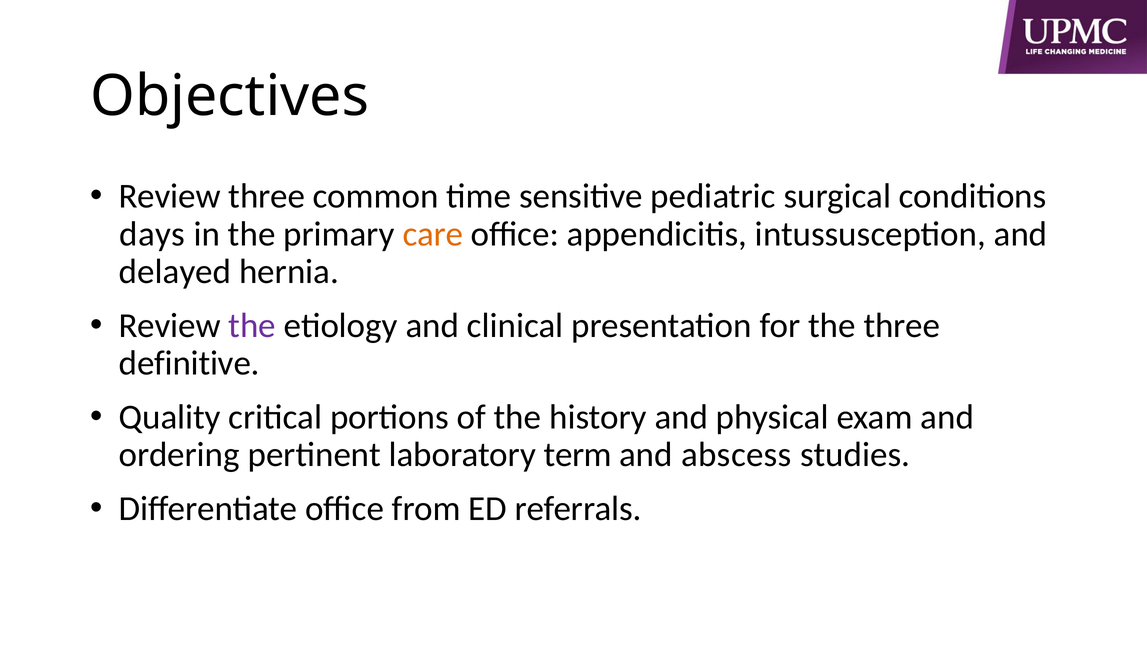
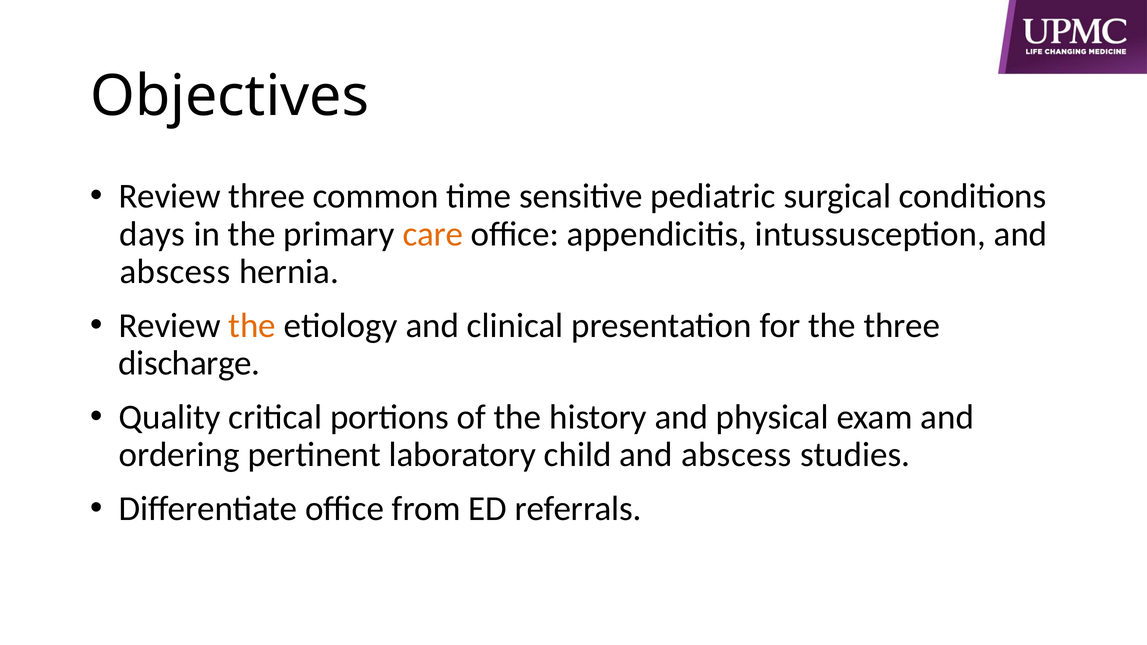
delayed at (175, 272): delayed -> abscess
the at (252, 326) colour: purple -> orange
definitive: definitive -> discharge
term: term -> child
